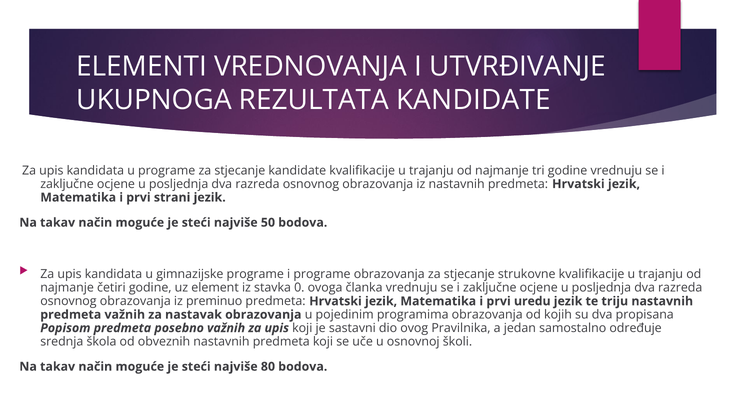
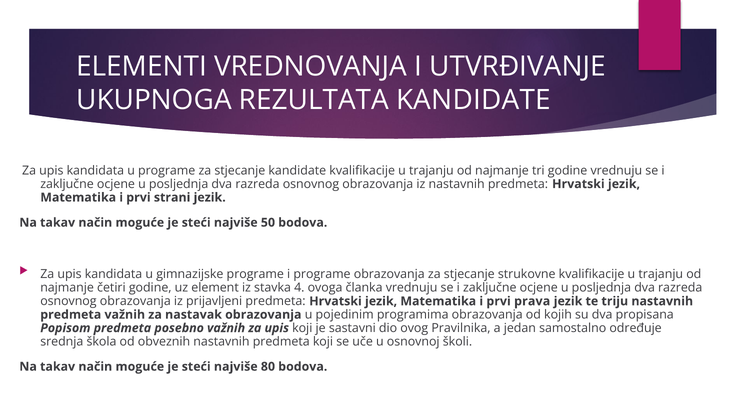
0: 0 -> 4
preminuo: preminuo -> prijavljeni
uredu: uredu -> prava
